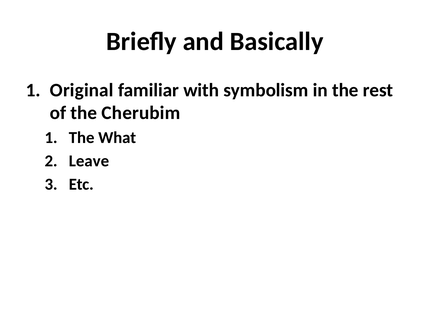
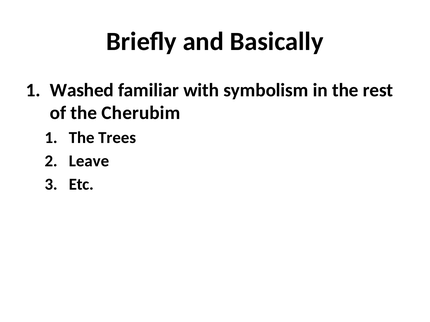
Original: Original -> Washed
What: What -> Trees
